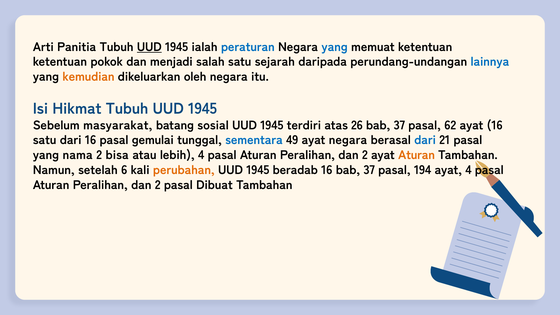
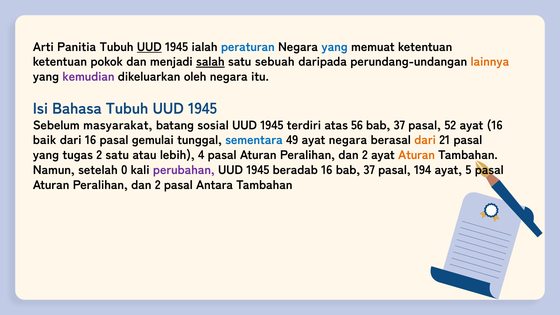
salah underline: none -> present
sejarah: sejarah -> sebuah
lainnya colour: blue -> orange
kemudian colour: orange -> purple
Hikmat: Hikmat -> Bahasa
26: 26 -> 56
62: 62 -> 52
satu at (45, 140): satu -> baik
dari at (425, 140) colour: blue -> orange
nama: nama -> tugas
2 bisa: bisa -> satu
6: 6 -> 0
perubahan colour: orange -> purple
ayat 4: 4 -> 5
Dibuat: Dibuat -> Antara
